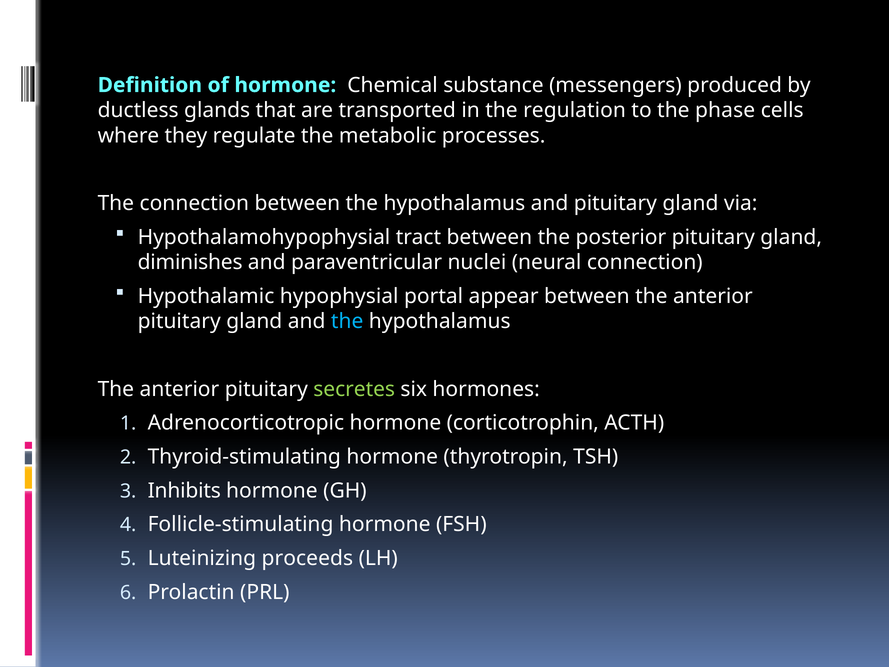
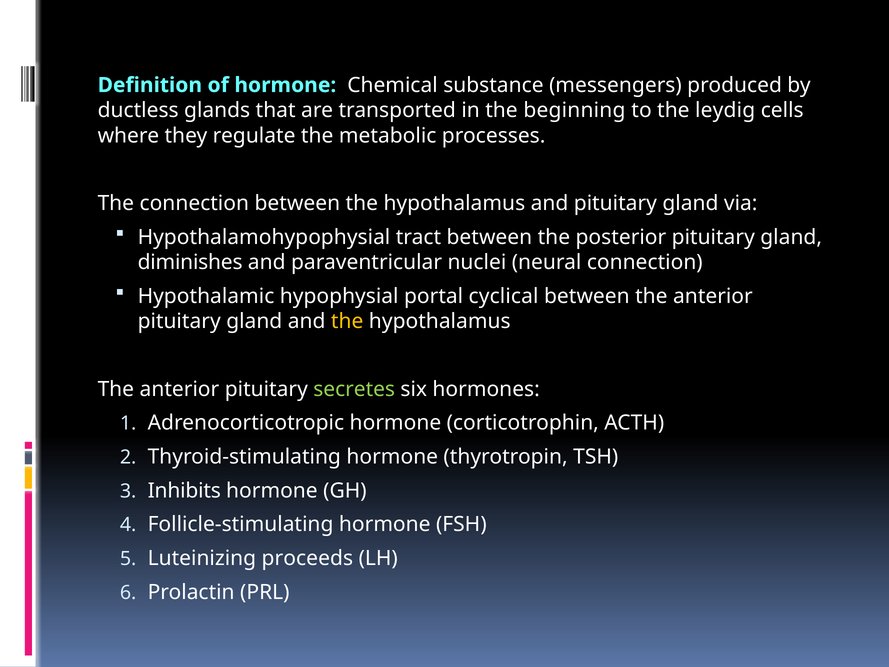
regulation: regulation -> beginning
phase: phase -> leydig
appear: appear -> cyclical
the at (347, 321) colour: light blue -> yellow
